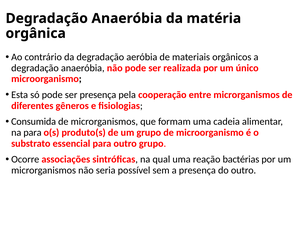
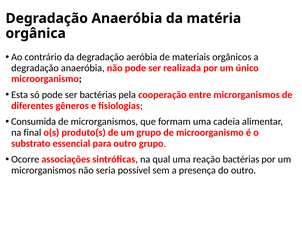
ser presença: presença -> bactérias
na para: para -> final
